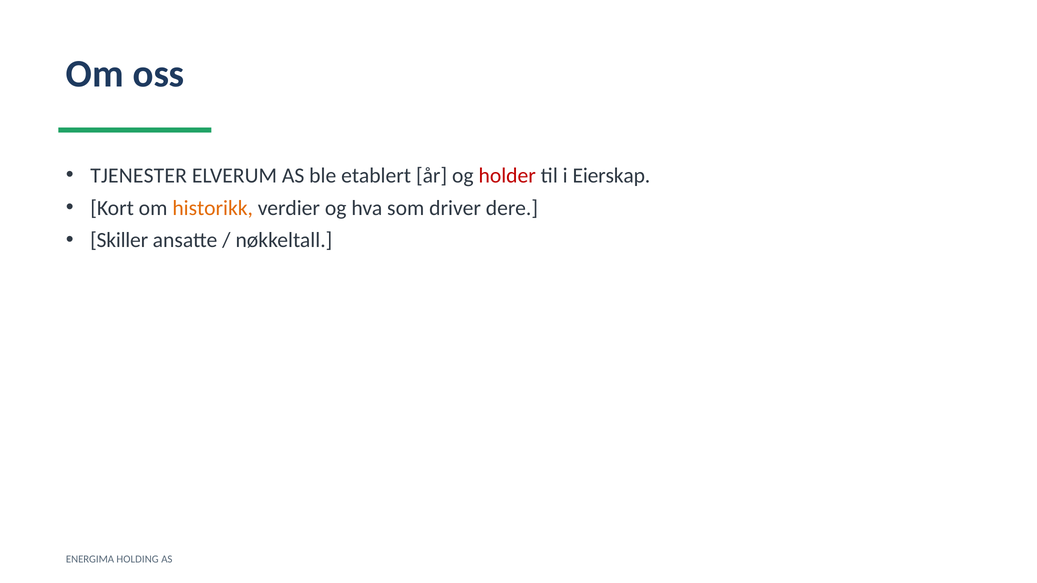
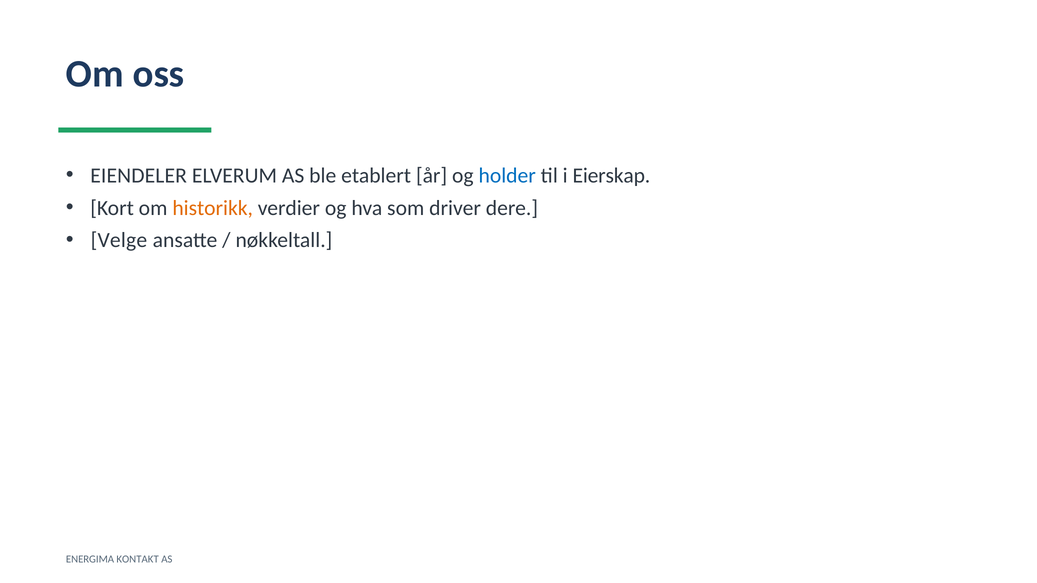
TJENESTER: TJENESTER -> EIENDELER
holder colour: red -> blue
Skiller: Skiller -> Velge
HOLDING: HOLDING -> KONTAKT
